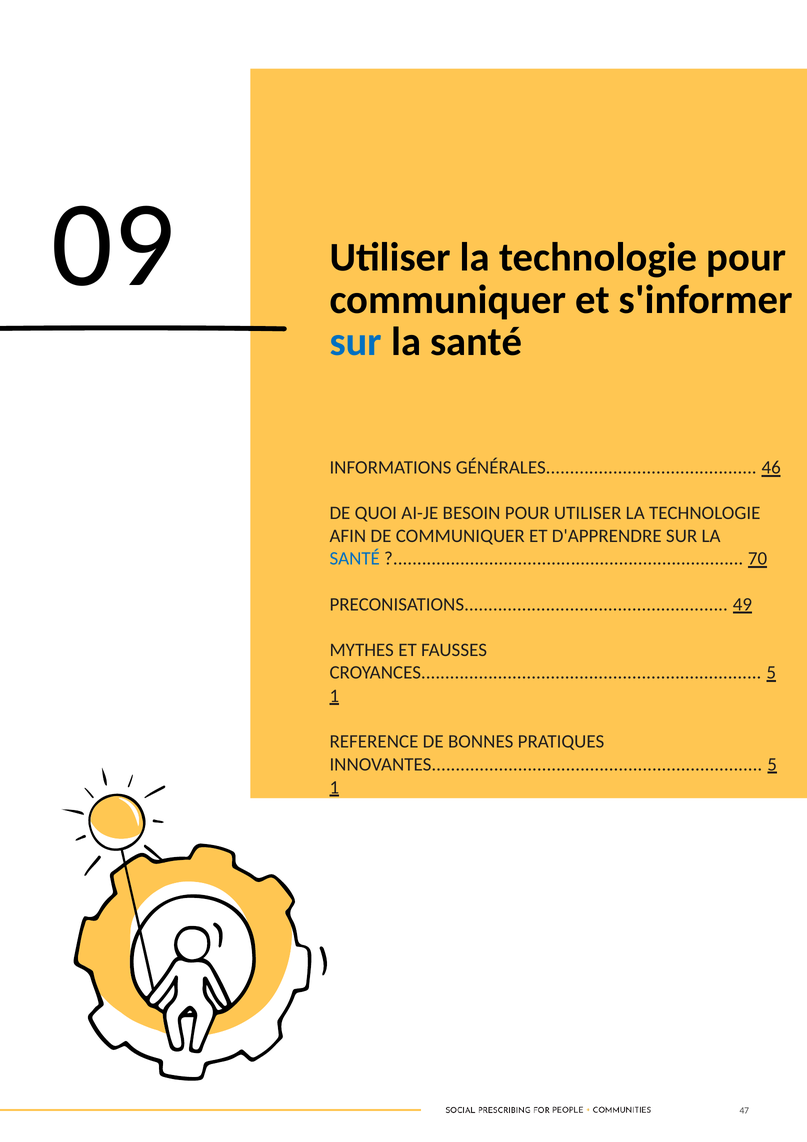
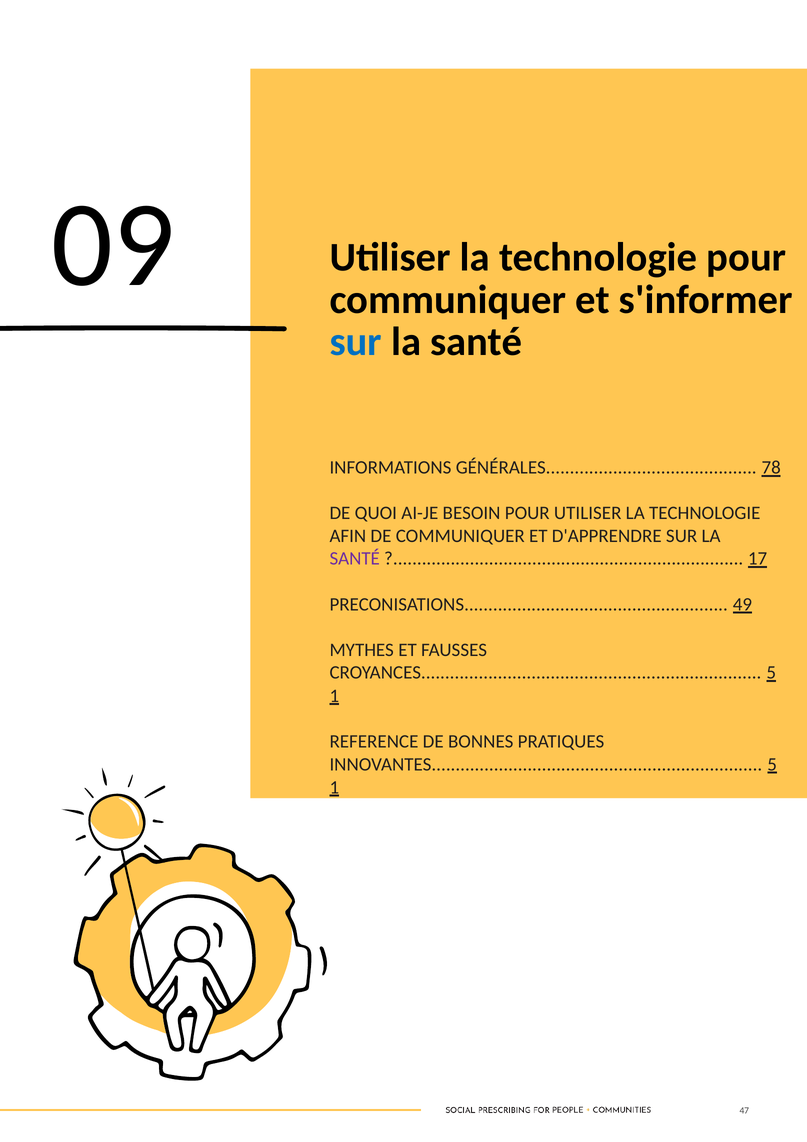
46: 46 -> 78
SANTÉ at (355, 558) colour: blue -> purple
70: 70 -> 17
